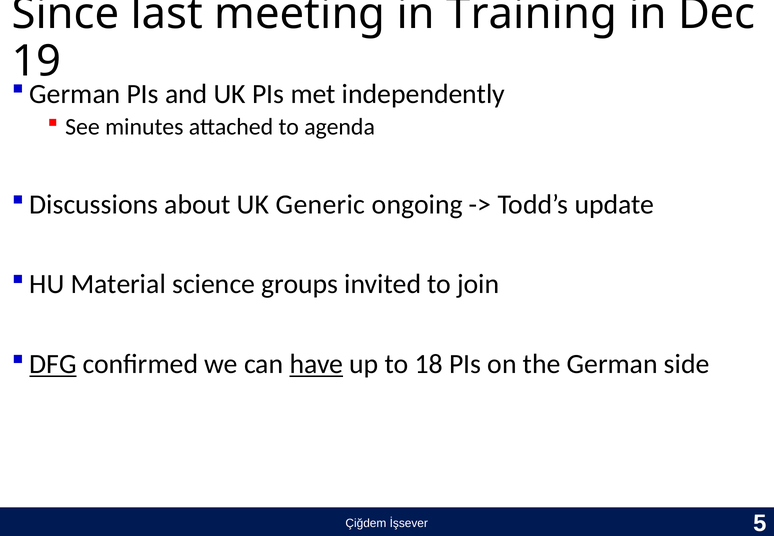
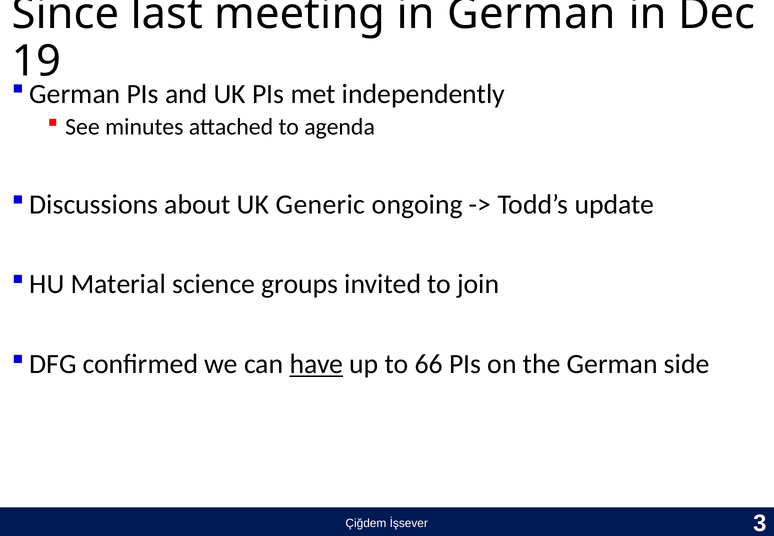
in Training: Training -> German
DFG underline: present -> none
18: 18 -> 66
5: 5 -> 3
